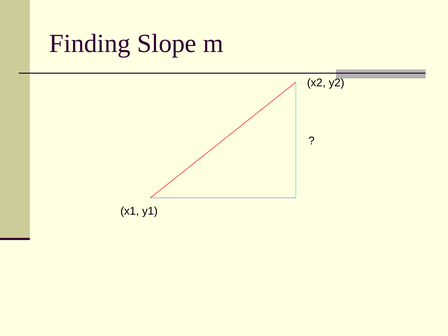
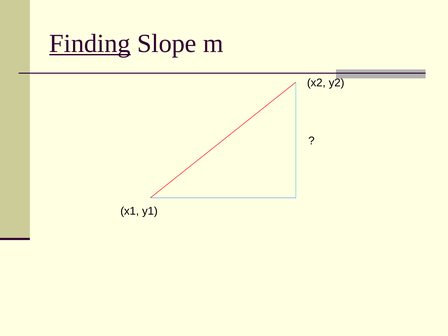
Finding underline: none -> present
